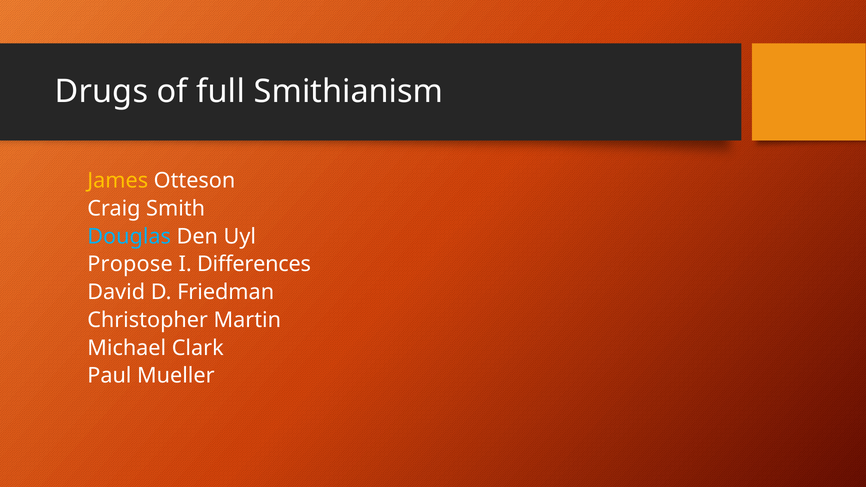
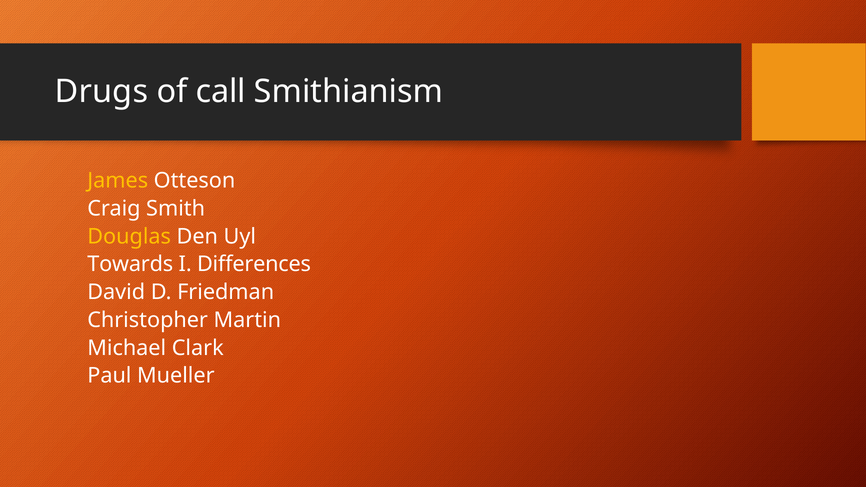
full: full -> call
Douglas colour: light blue -> yellow
Propose: Propose -> Towards
